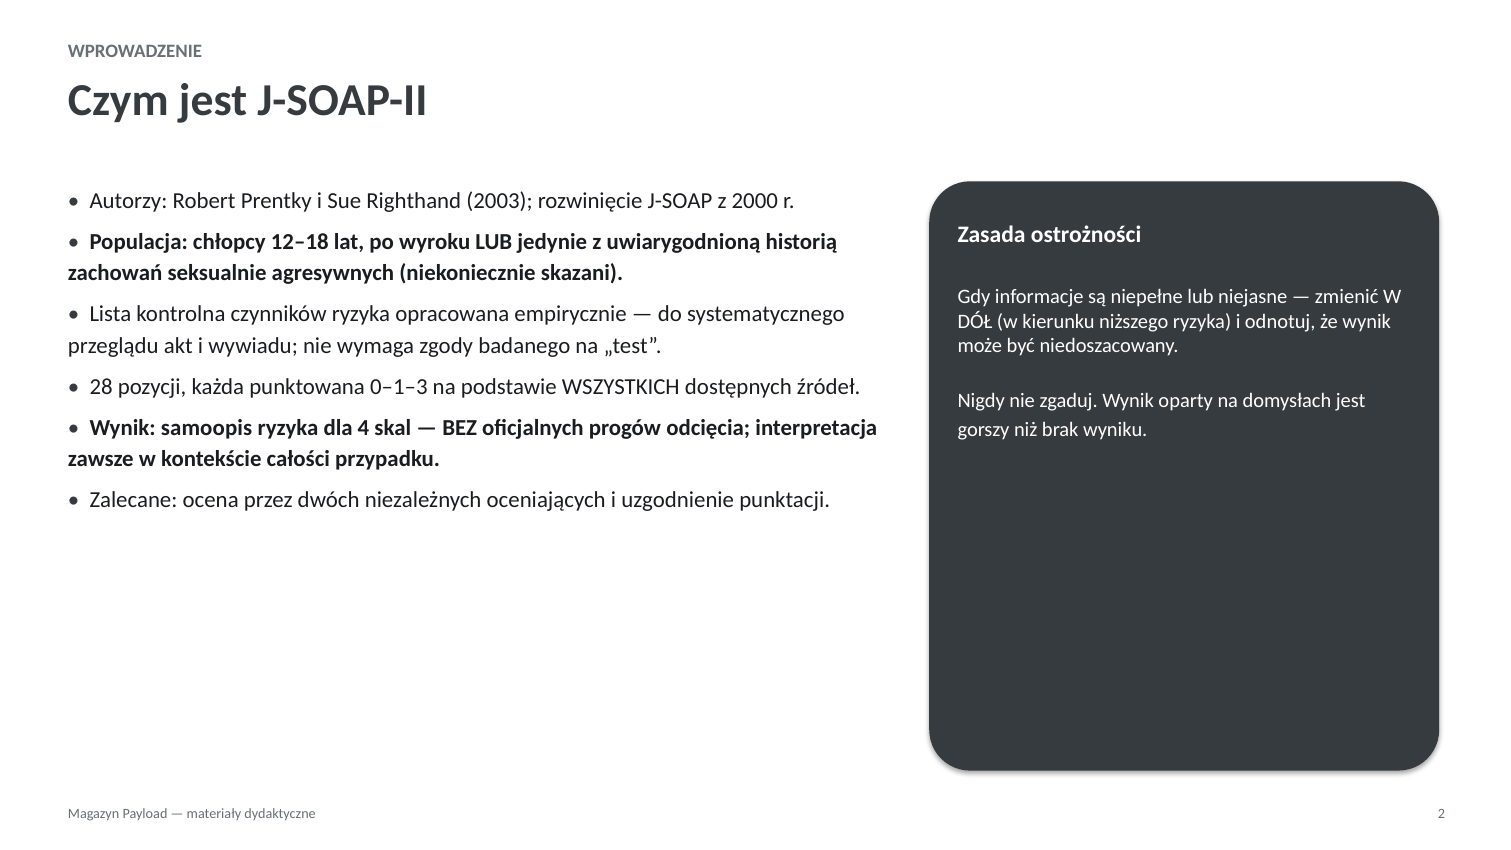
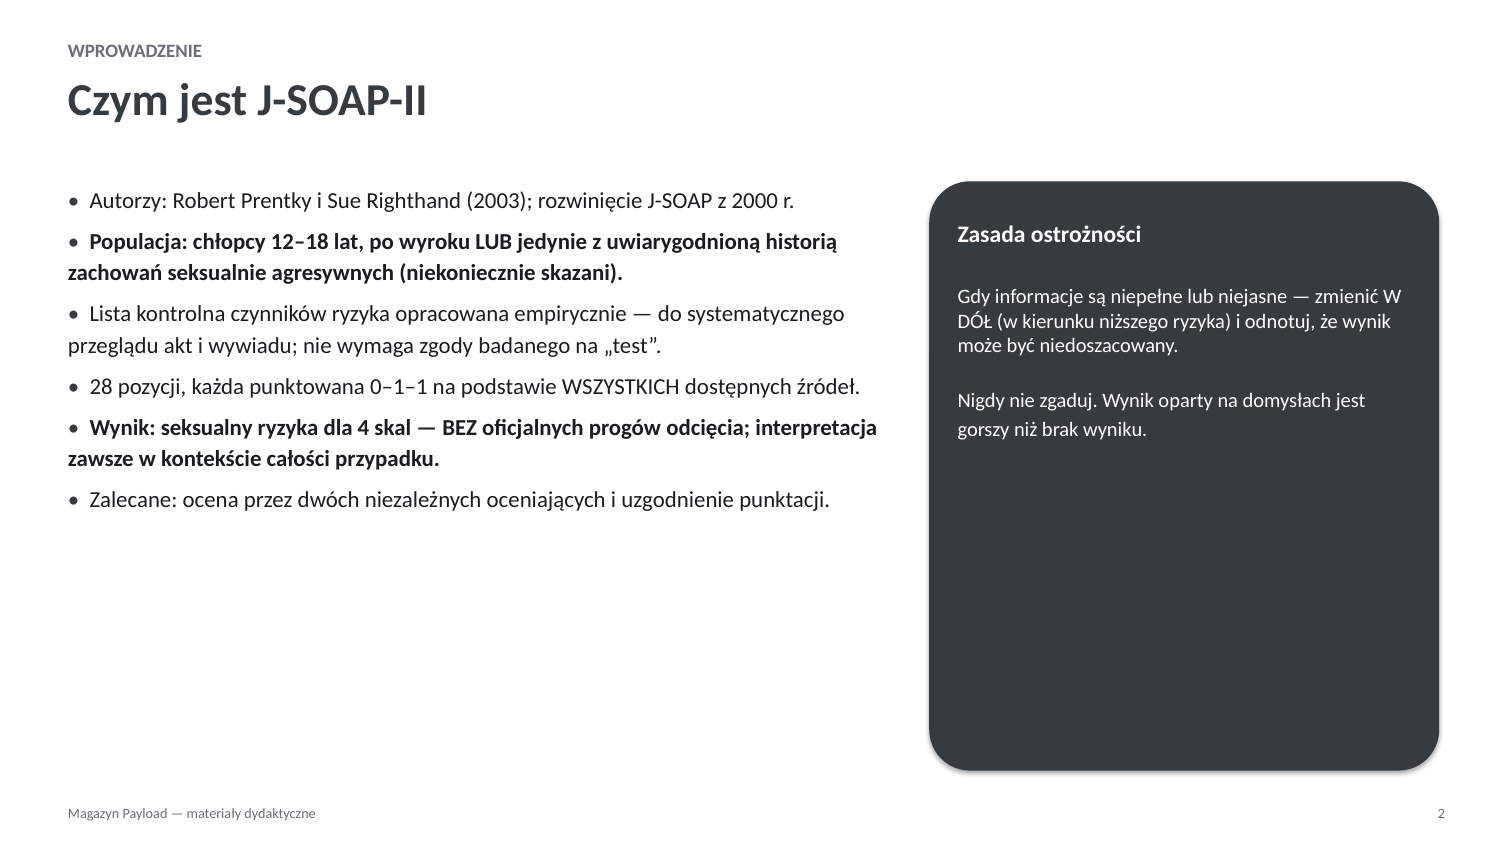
0–1–3: 0–1–3 -> 0–1–1
samoopis: samoopis -> seksualny
